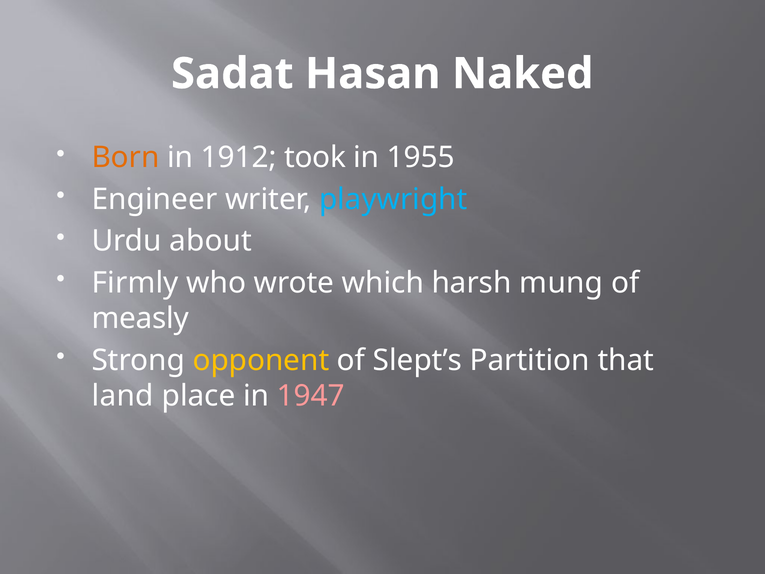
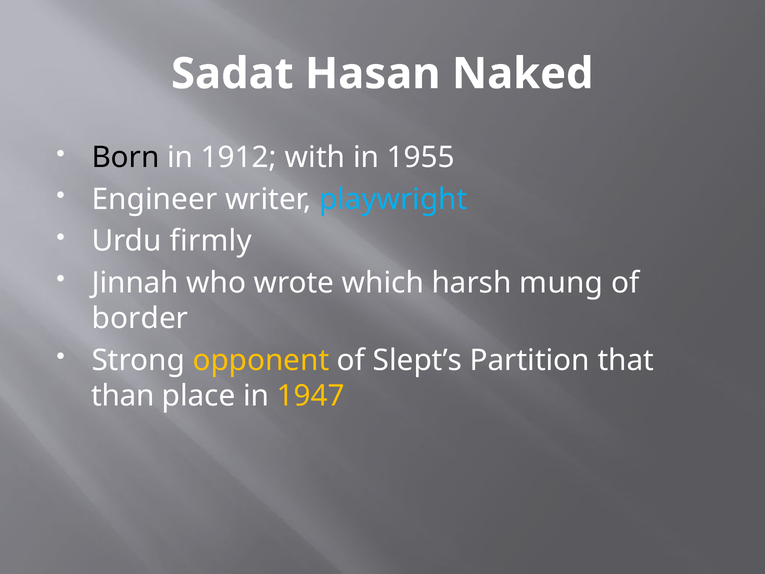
Born colour: orange -> black
took: took -> with
about: about -> firmly
Firmly: Firmly -> Jinnah
measly: measly -> border
land: land -> than
1947 colour: pink -> yellow
